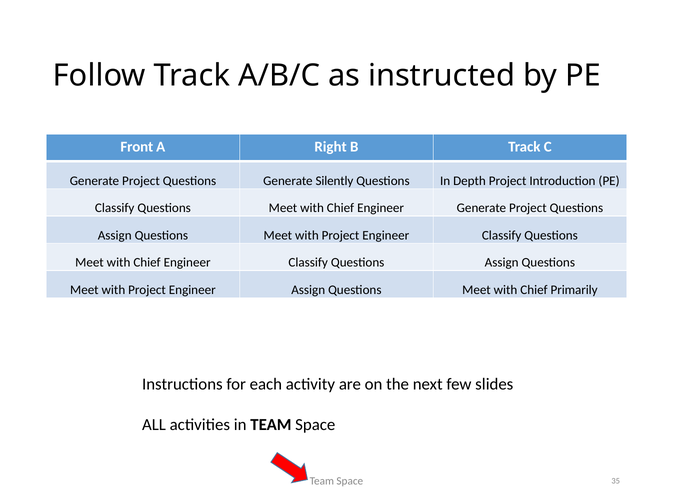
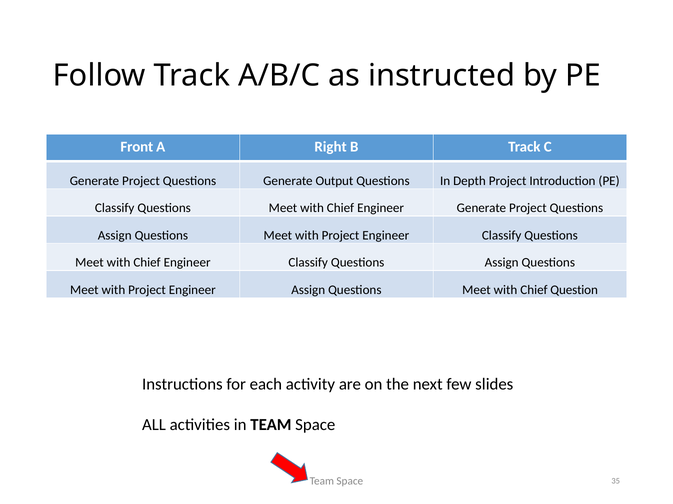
Silently: Silently -> Output
Primarily: Primarily -> Question
